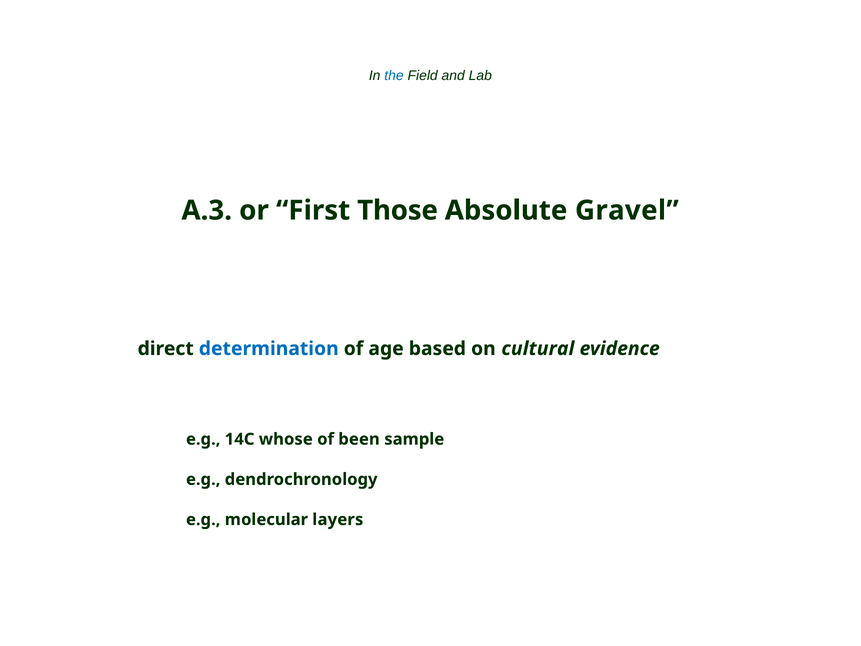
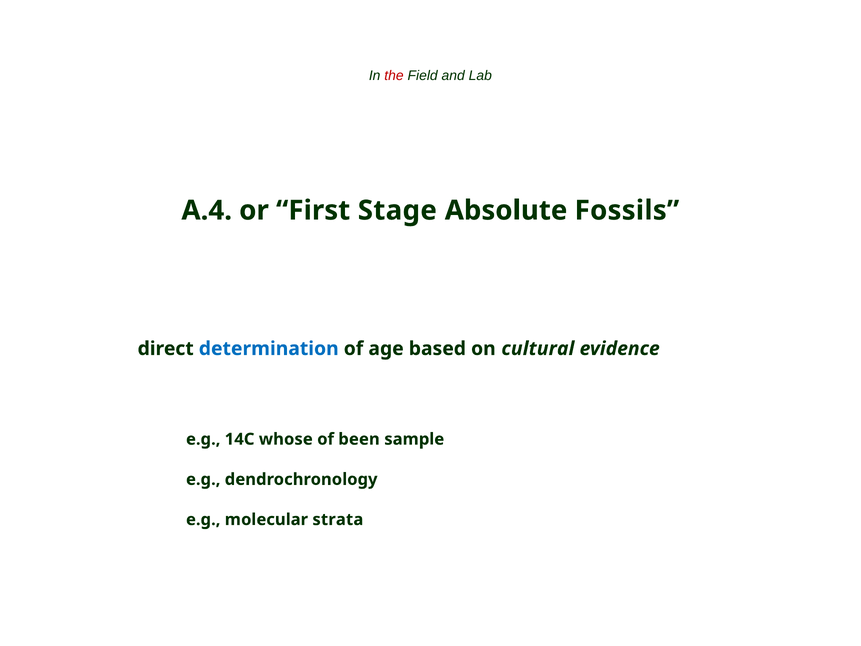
the colour: blue -> red
A.3: A.3 -> A.4
Those: Those -> Stage
Gravel: Gravel -> Fossils
layers: layers -> strata
